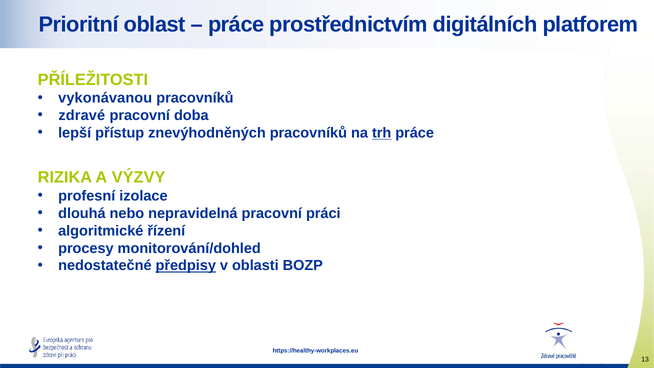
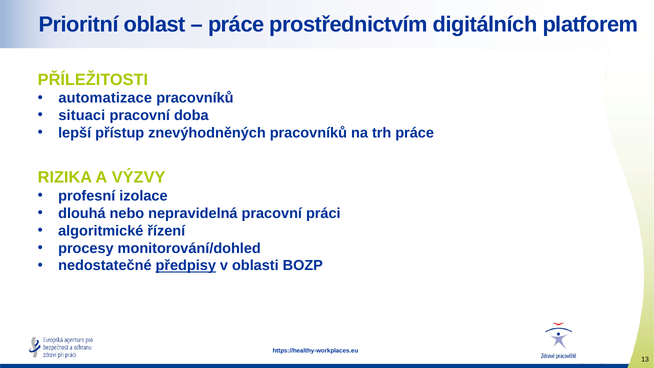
vykonávanou: vykonávanou -> automatizace
zdravé: zdravé -> situaci
trh underline: present -> none
